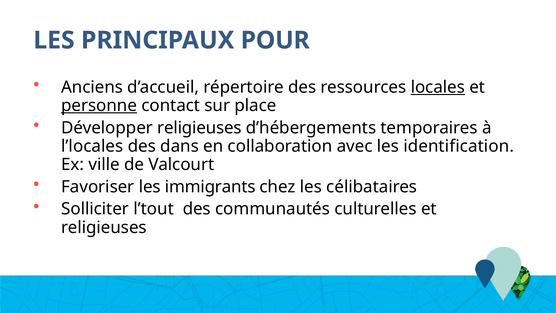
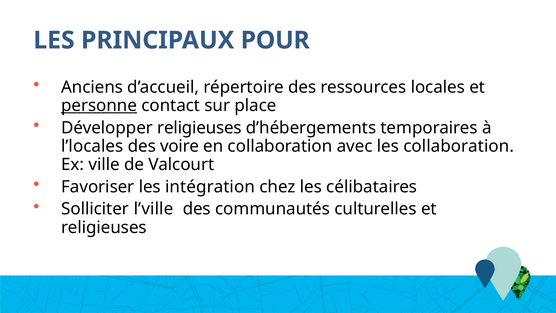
locales underline: present -> none
dans: dans -> voire
les identification: identification -> collaboration
immigrants: immigrants -> intégration
l’tout: l’tout -> l’ville
